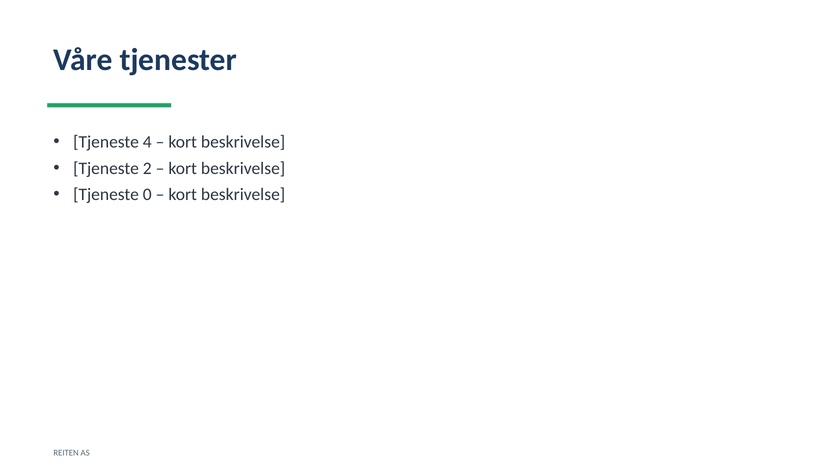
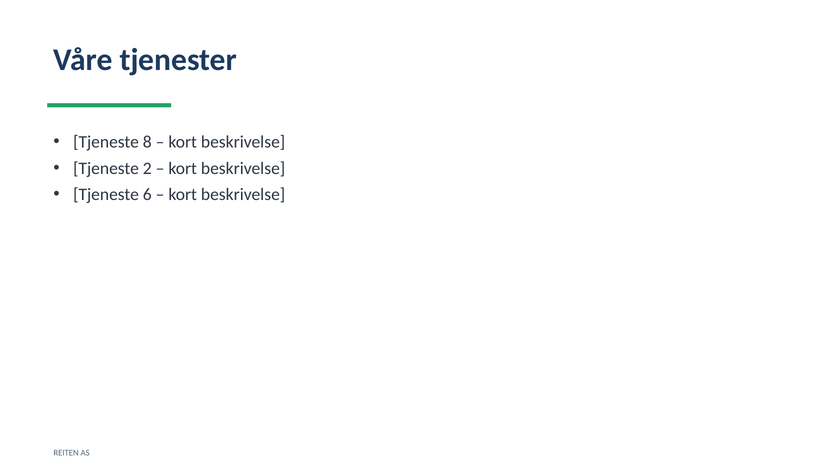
4: 4 -> 8
0: 0 -> 6
